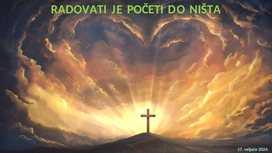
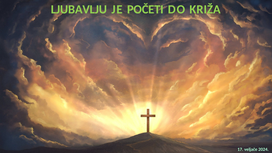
RADOVATI: RADOVATI -> LJUBAVLJU
NIŠTA: NIŠTA -> KRIŽA
